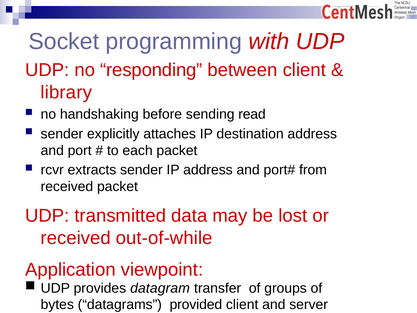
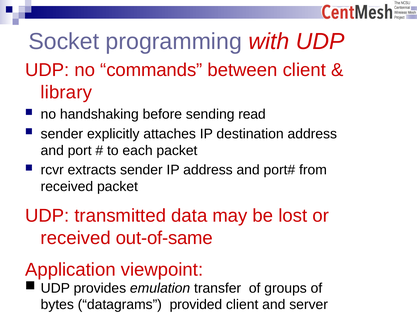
responding: responding -> commands
out-of-while: out-of-while -> out-of-same
datagram: datagram -> emulation
